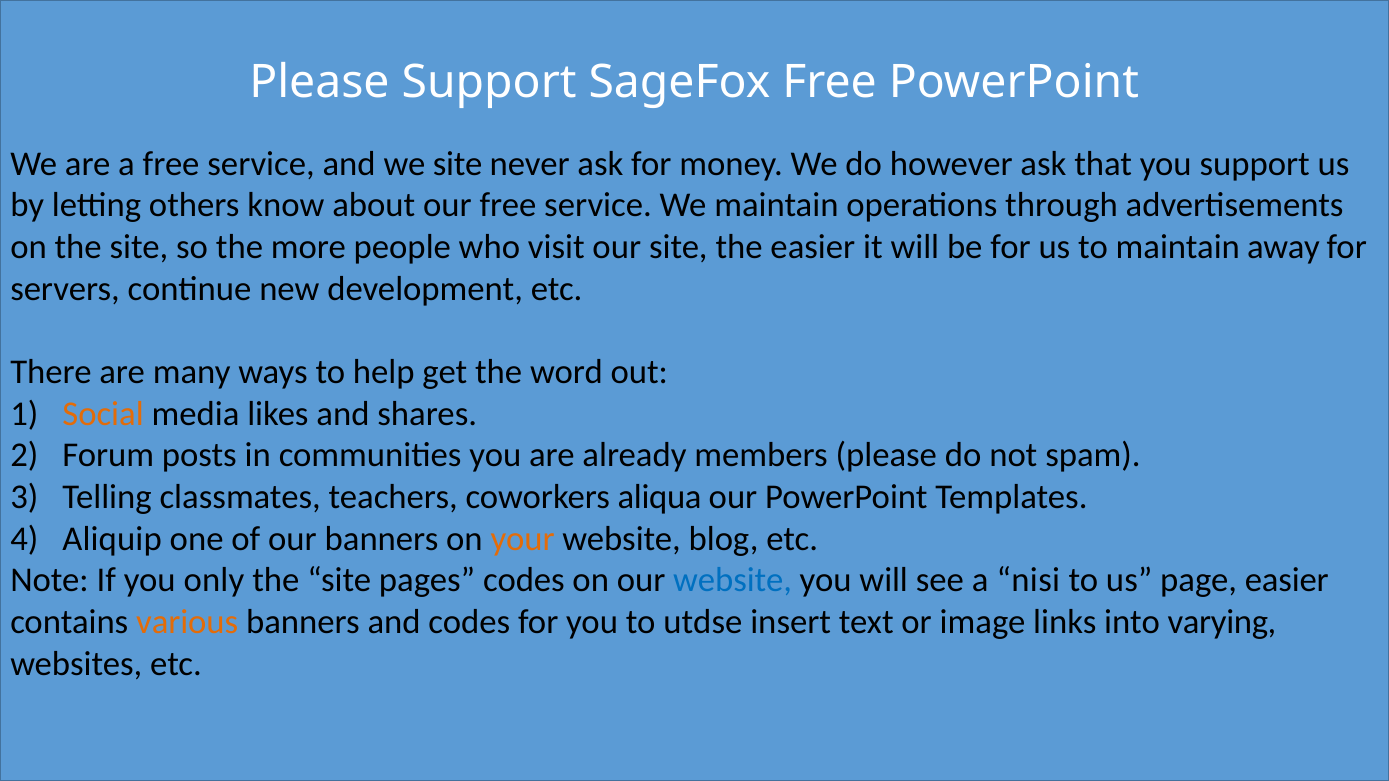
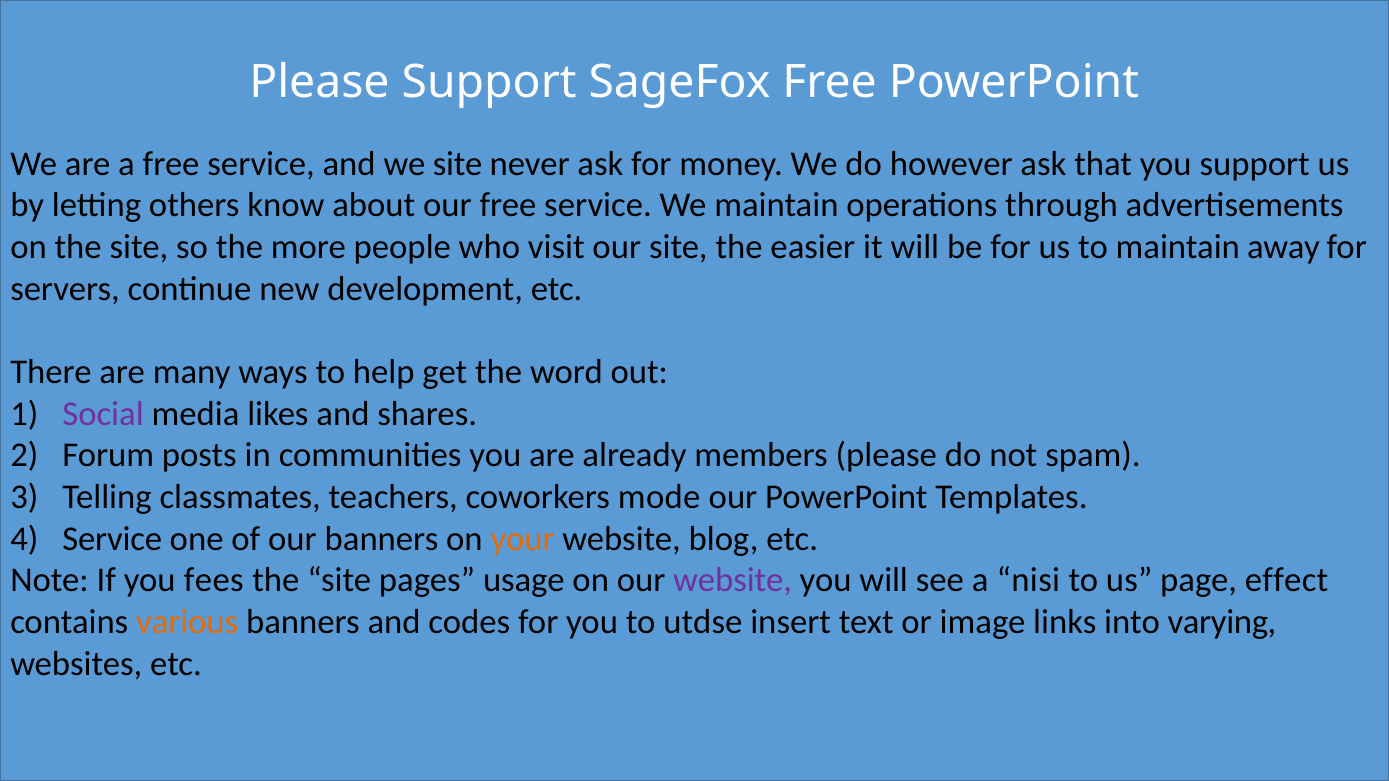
Social colour: orange -> purple
aliqua: aliqua -> mode
Aliquip at (112, 539): Aliquip -> Service
only: only -> fees
pages codes: codes -> usage
website at (733, 581) colour: blue -> purple
page easier: easier -> effect
